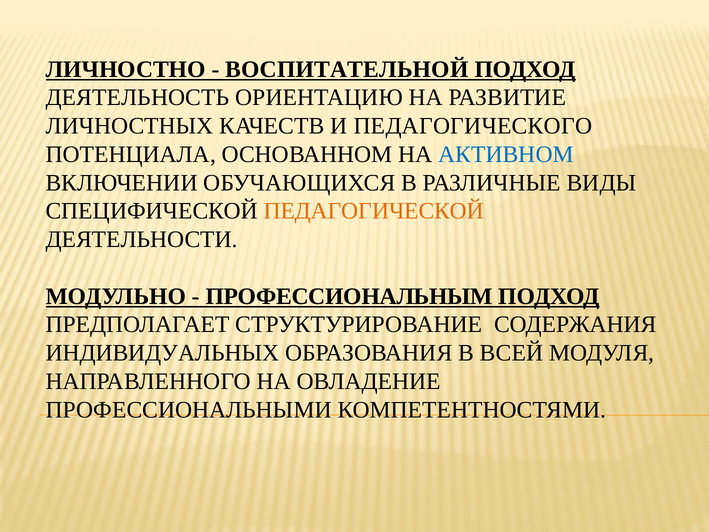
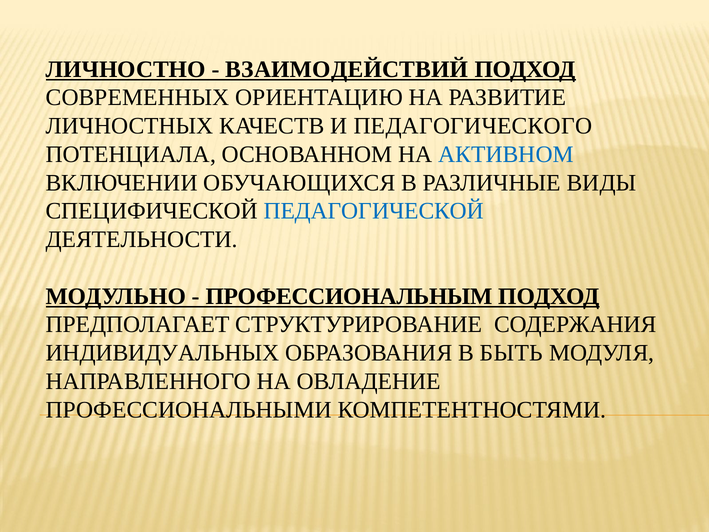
ВОСПИТАТЕЛЬНОЙ: ВОСПИТАТЕЛЬНОЙ -> ВЗАИМОДЕЙСТВИЙ
ДЕЯТЕЛЬНОСТЬ: ДЕЯТЕЛЬНОСТЬ -> СОВРЕМЕННЫХ
ПЕДАГОГИЧЕСКОЙ colour: orange -> blue
ВСЕЙ: ВСЕЙ -> БЫТЬ
